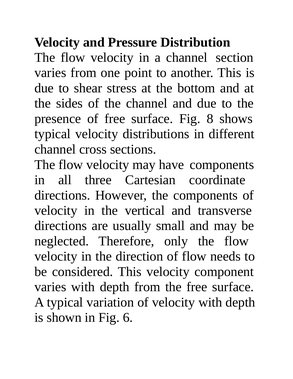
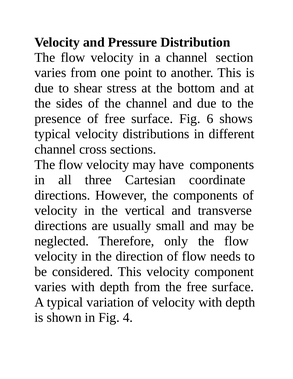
8: 8 -> 6
6: 6 -> 4
